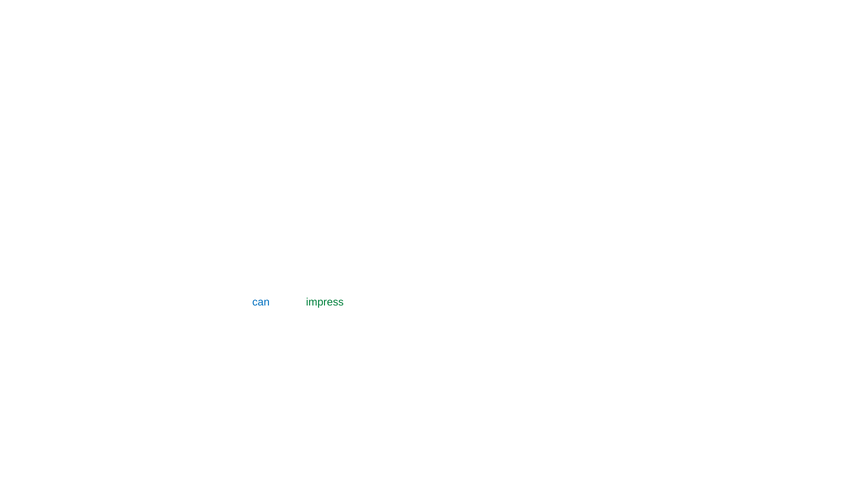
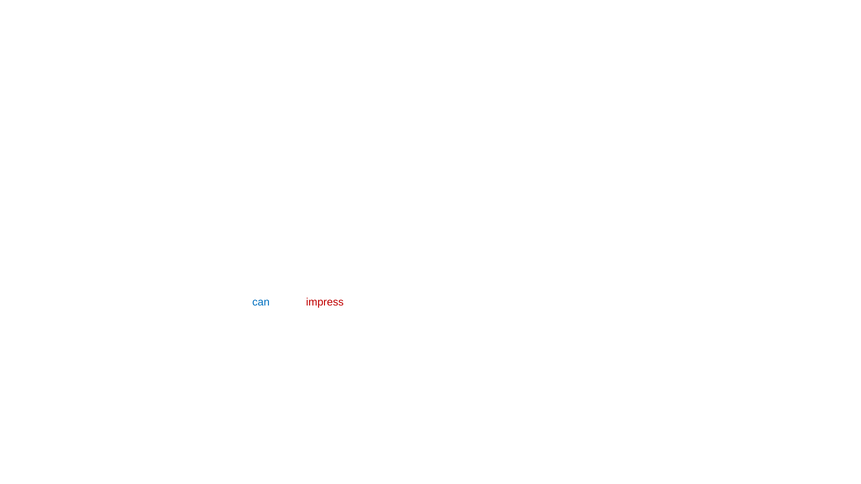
impress colour: green -> red
